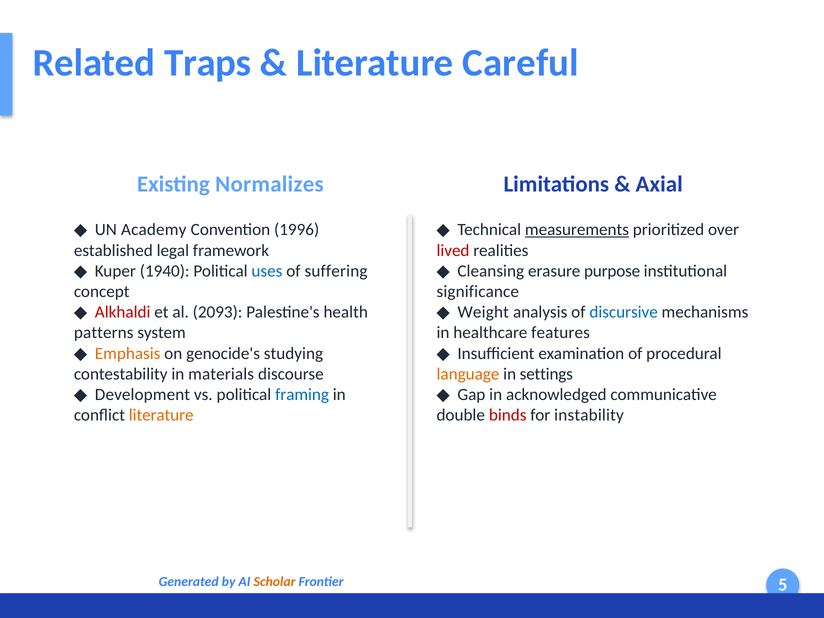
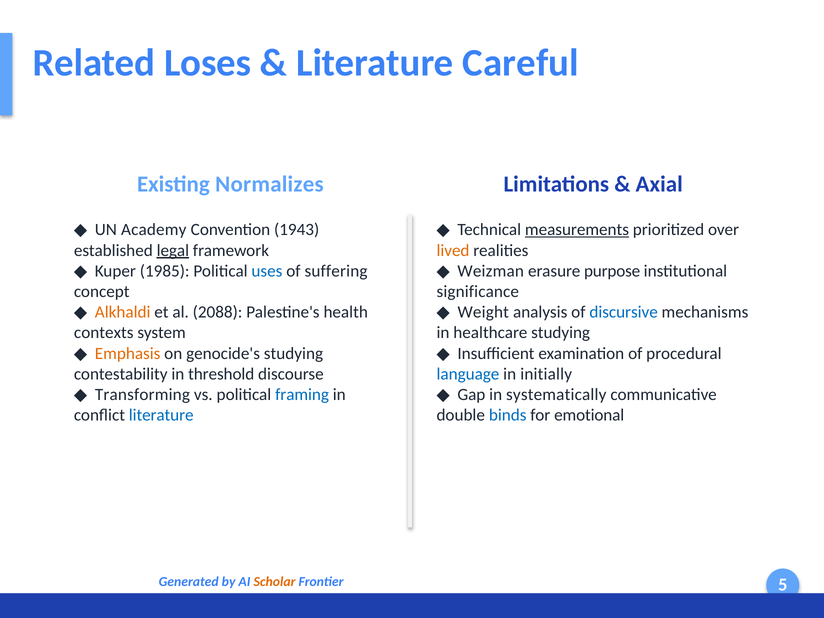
Traps: Traps -> Loses
1996: 1996 -> 1943
legal underline: none -> present
lived colour: red -> orange
1940: 1940 -> 1985
Cleansing: Cleansing -> Weizman
Alkhaldi colour: red -> orange
2093: 2093 -> 2088
patterns: patterns -> contexts
healthcare features: features -> studying
materials: materials -> threshold
language colour: orange -> blue
settings: settings -> initially
Development: Development -> Transforming
acknowledged: acknowledged -> systematically
literature at (161, 415) colour: orange -> blue
binds colour: red -> blue
instability: instability -> emotional
